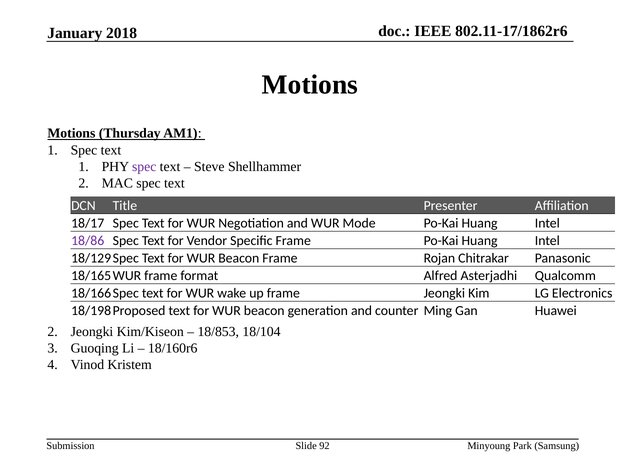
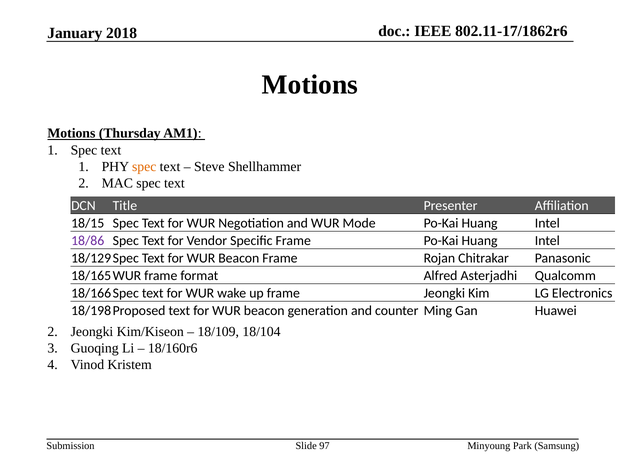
spec at (144, 166) colour: purple -> orange
18/17: 18/17 -> 18/15
18/853: 18/853 -> 18/109
92: 92 -> 97
